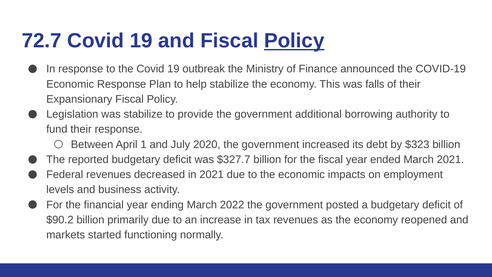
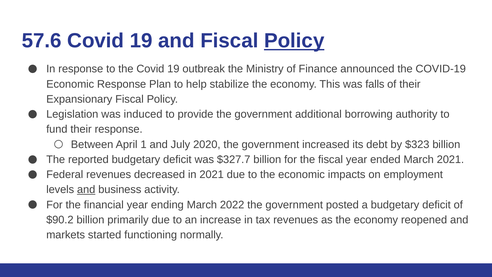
72.7: 72.7 -> 57.6
was stabilize: stabilize -> induced
and at (86, 190) underline: none -> present
